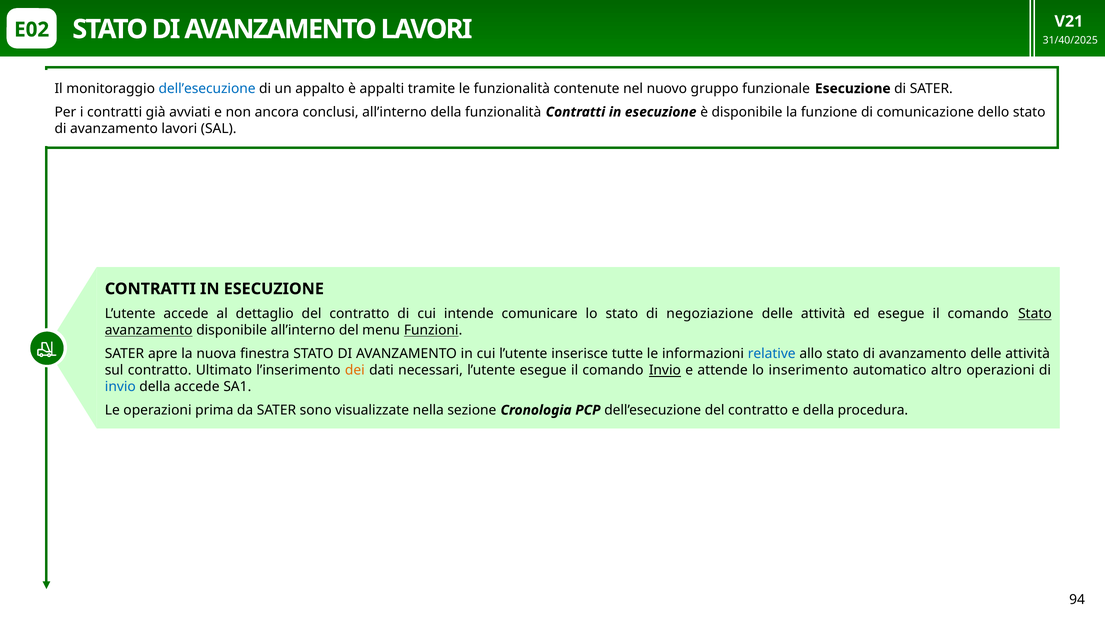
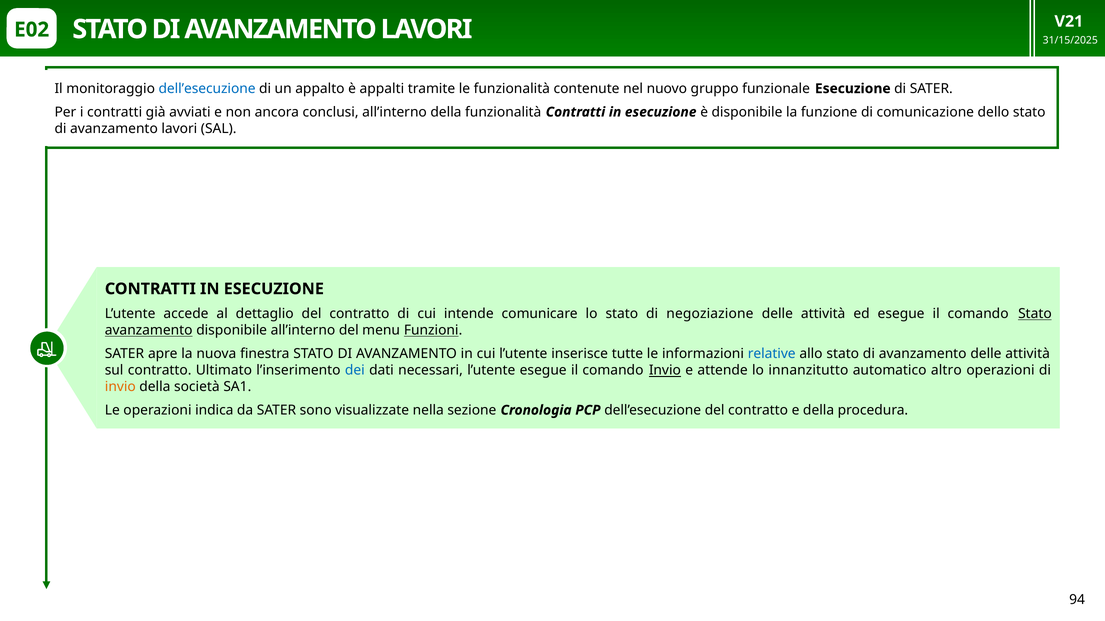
31/40/2025: 31/40/2025 -> 31/15/2025
dei colour: orange -> blue
inserimento: inserimento -> innanzitutto
invio at (120, 387) colour: blue -> orange
della accede: accede -> società
prima: prima -> indica
